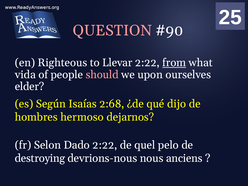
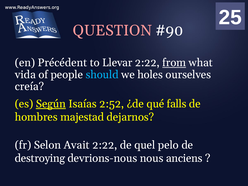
Righteous: Righteous -> Précédent
should colour: pink -> light blue
upon: upon -> holes
elder: elder -> creía
Según underline: none -> present
2:68: 2:68 -> 2:52
dijo: dijo -> falls
hermoso: hermoso -> majestad
Dado: Dado -> Avait
